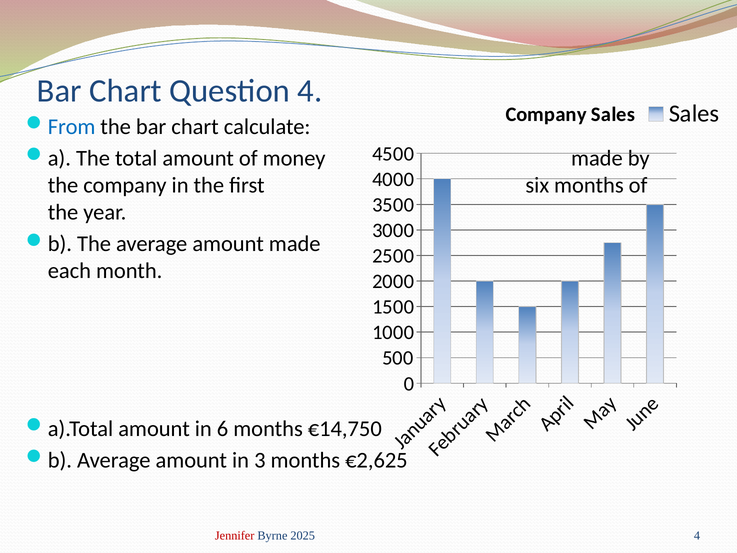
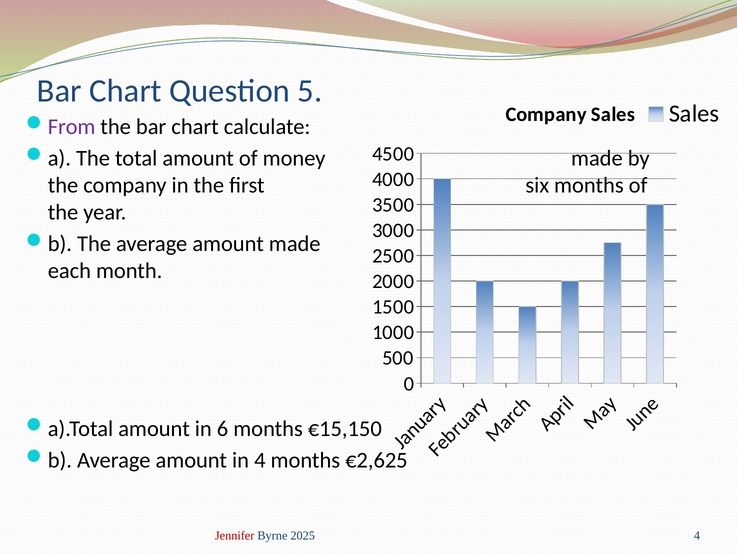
Question 4: 4 -> 5
From colour: blue -> purple
€14,750: €14,750 -> €15,150
in 3: 3 -> 4
